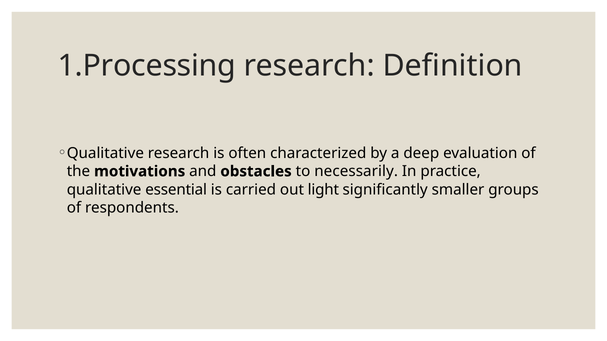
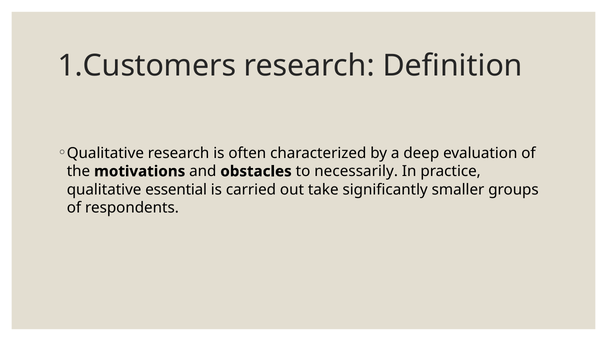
1.Processing: 1.Processing -> 1.Customers
light: light -> take
